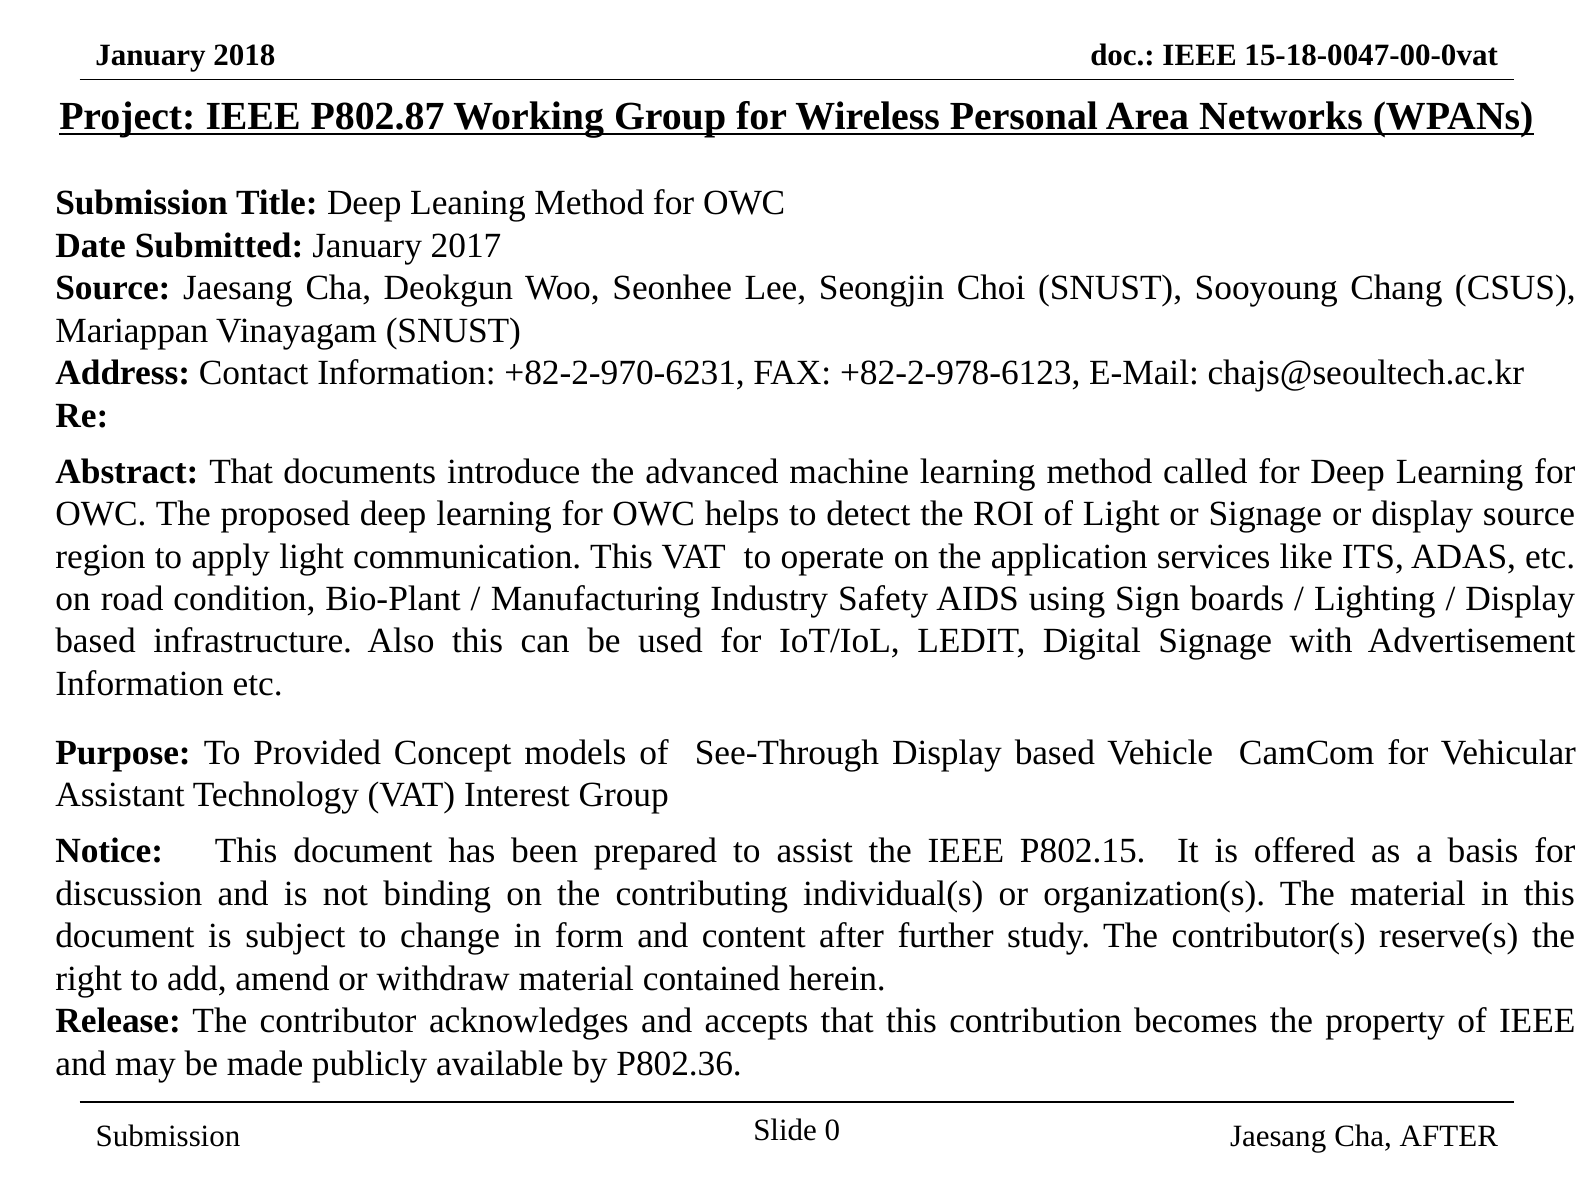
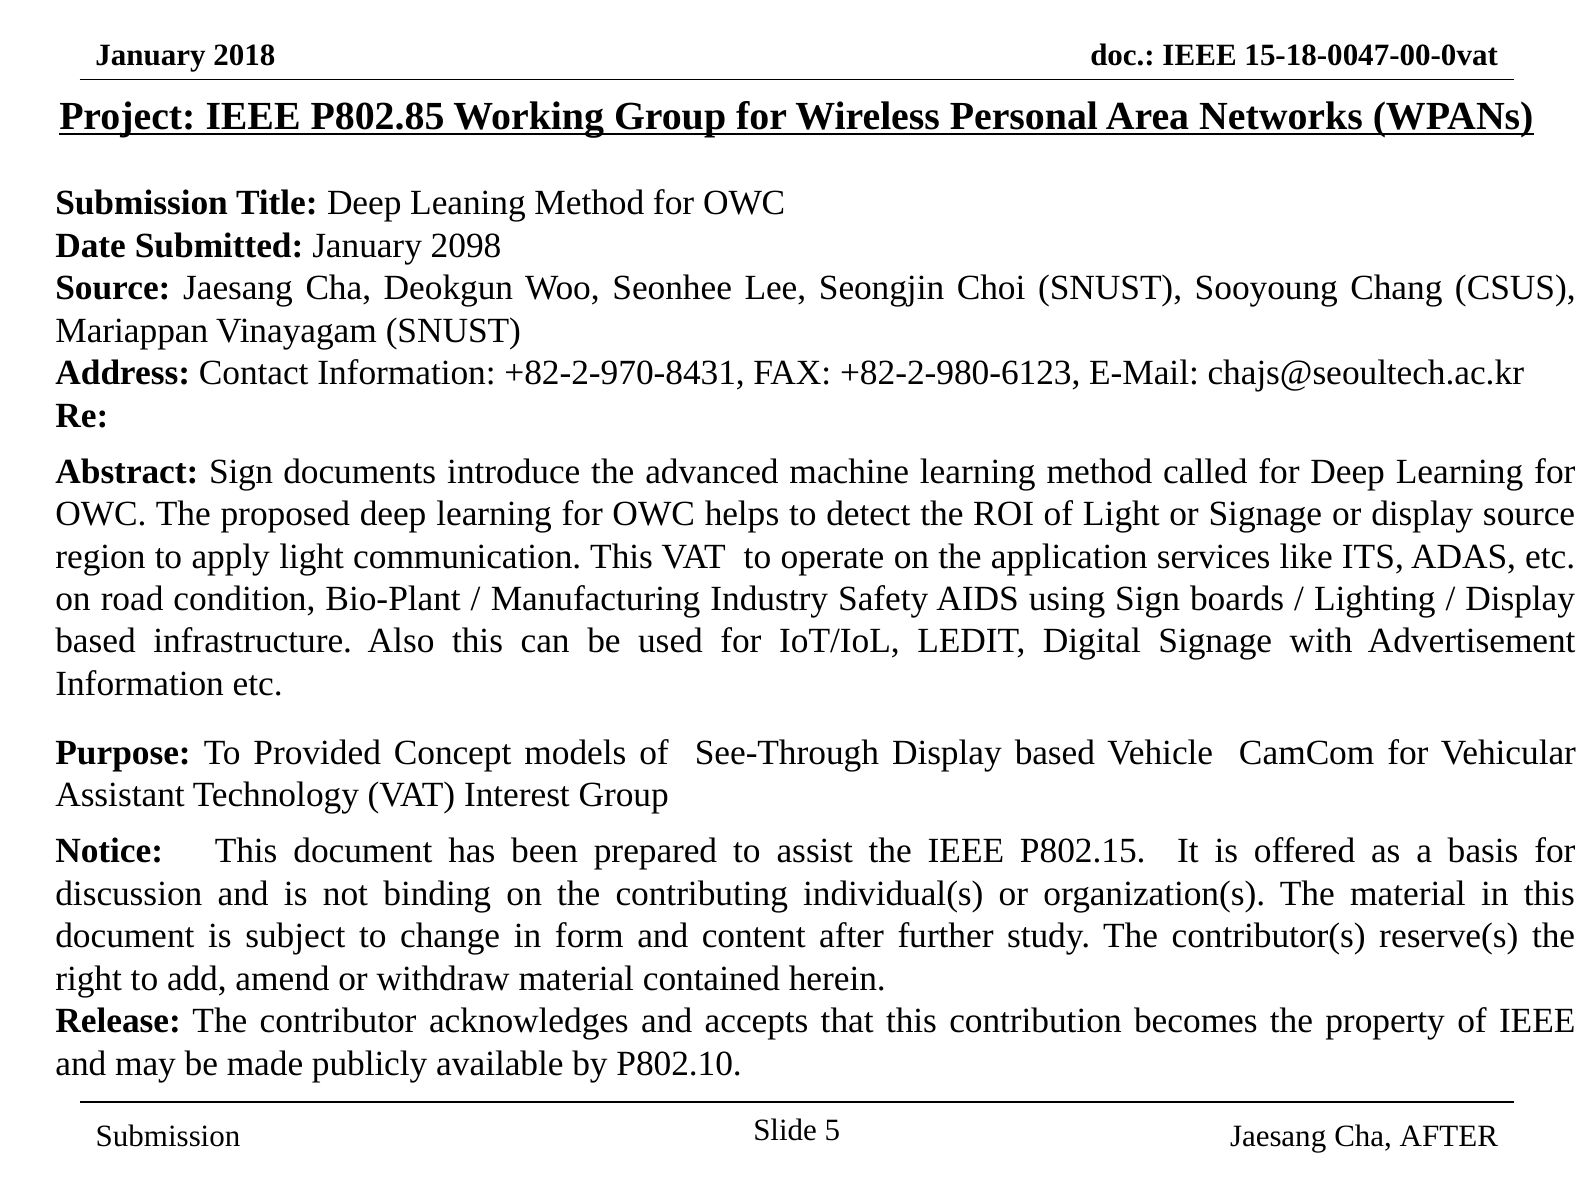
P802.87: P802.87 -> P802.85
2017: 2017 -> 2098
+82-2-970-6231: +82-2-970-6231 -> +82-2-970-8431
+82-2-978-6123: +82-2-978-6123 -> +82-2-980-6123
Abstract That: That -> Sign
P802.36: P802.36 -> P802.10
0: 0 -> 5
